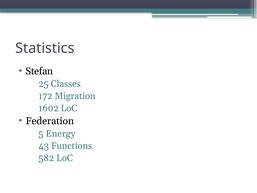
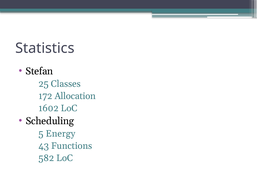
Migration: Migration -> Allocation
Federation: Federation -> Scheduling
